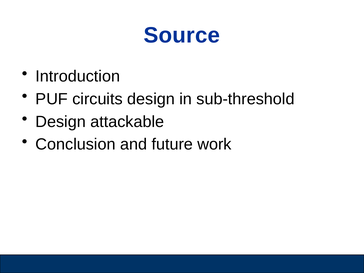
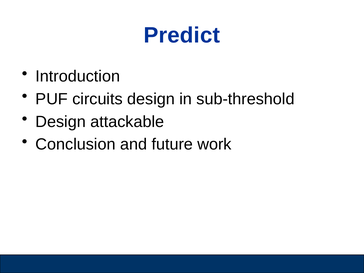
Source: Source -> Predict
